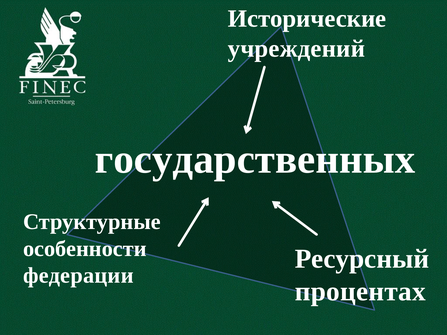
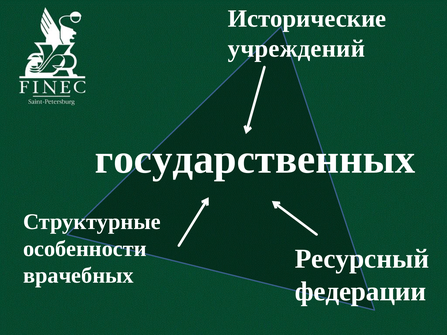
федерации: федерации -> врачебных
процентах: процентах -> федерации
